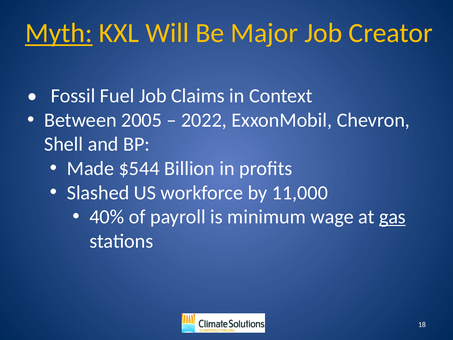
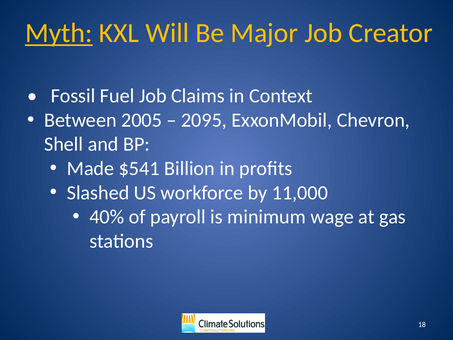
2022: 2022 -> 2095
$544: $544 -> $541
gas underline: present -> none
